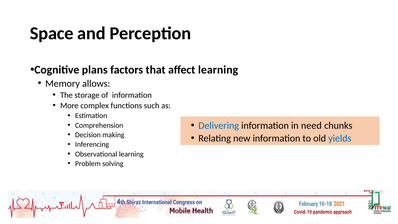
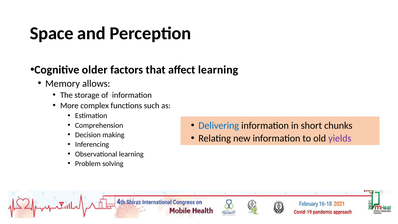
plans: plans -> older
need: need -> short
yields colour: blue -> purple
